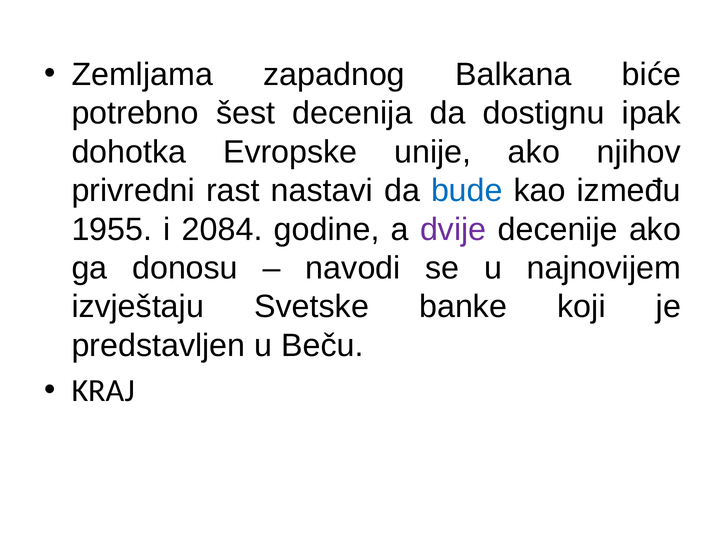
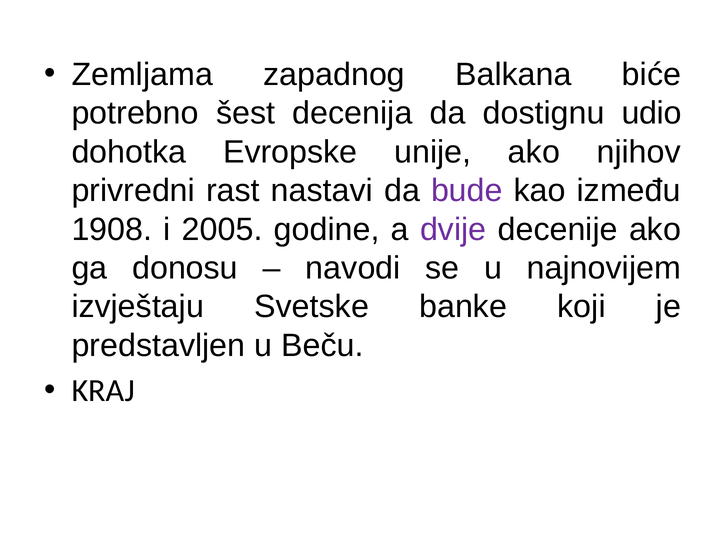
ipak: ipak -> udio
bude colour: blue -> purple
1955: 1955 -> 1908
2084: 2084 -> 2005
